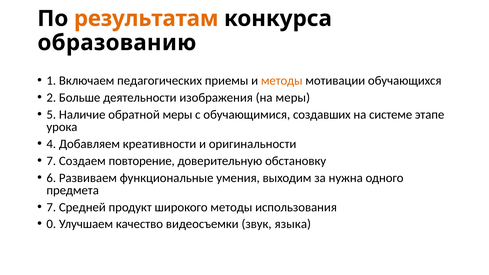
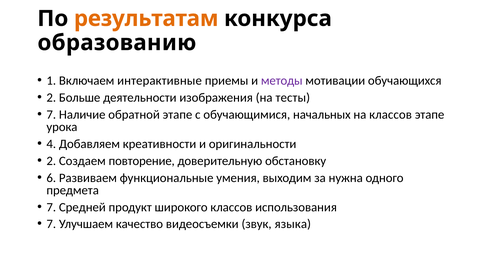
педагогических: педагогических -> интерактивные
методы at (282, 81) colour: orange -> purple
на меры: меры -> тесты
5 at (51, 115): 5 -> 7
обратной меры: меры -> этапе
создавших: создавших -> начальных
на системе: системе -> классов
7 at (51, 161): 7 -> 2
широкого методы: методы -> классов
0 at (51, 224): 0 -> 7
